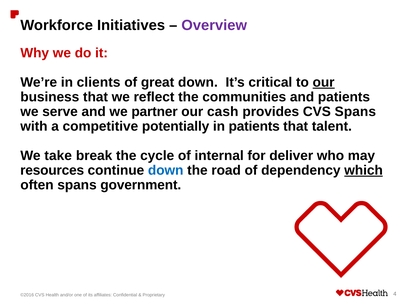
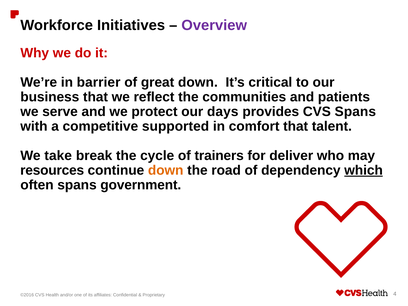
clients: clients -> barrier
our at (324, 82) underline: present -> none
partner: partner -> protect
cash: cash -> days
potentially: potentially -> supported
in patients: patients -> comfort
internal: internal -> trainers
down at (166, 170) colour: blue -> orange
